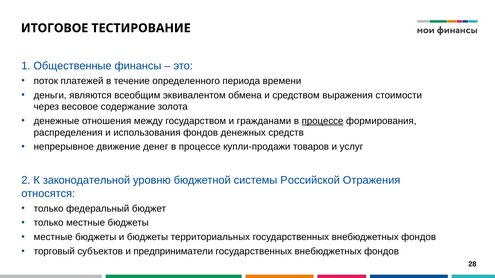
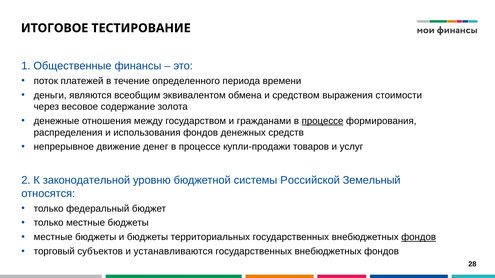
Отражения: Отражения -> Земельный
фондов at (419, 237) underline: none -> present
предприниматели: предприниматели -> устанавливаются
